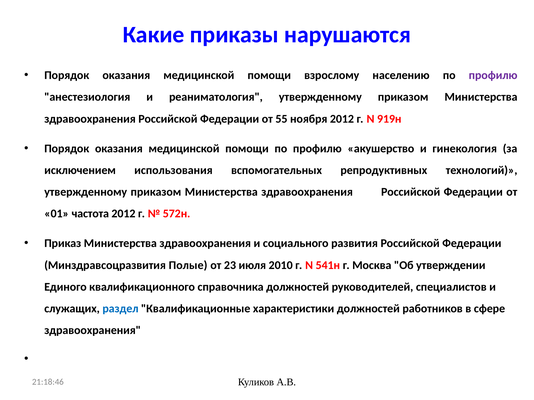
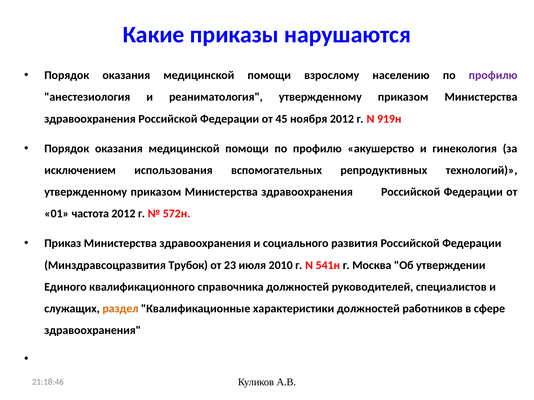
55: 55 -> 45
Полые: Полые -> Трубок
раздел colour: blue -> orange
